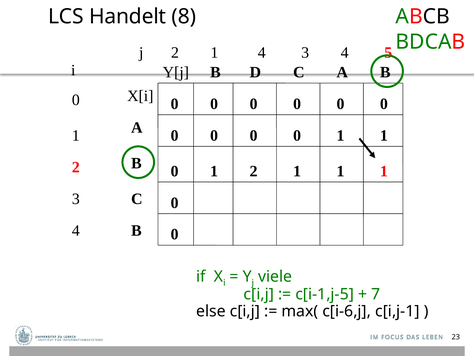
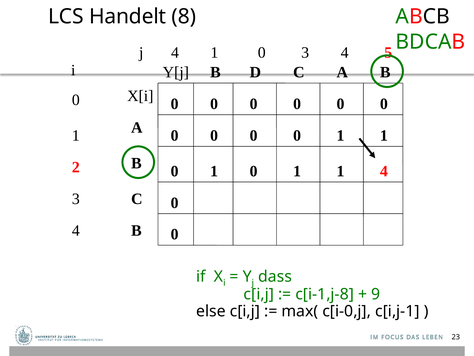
j 2: 2 -> 4
4 at (262, 52): 4 -> 0
2 at (254, 171): 2 -> 0
1 1 1: 1 -> 4
viele: viele -> dass
c[i-1,j-5: c[i-1,j-5 -> c[i-1,j-8
7: 7 -> 9
c[i-6,j: c[i-6,j -> c[i-0,j
